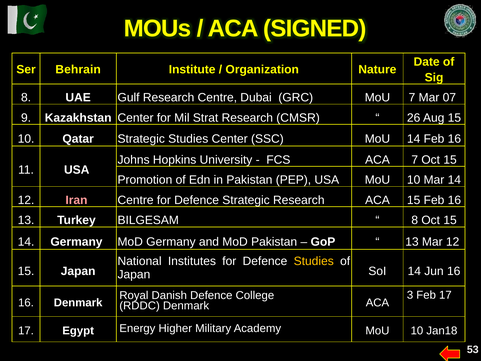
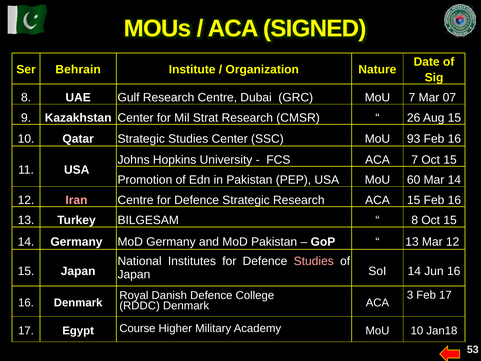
MoU 14: 14 -> 93
USA MoU 10: 10 -> 60
Studies at (314, 261) colour: yellow -> pink
Energy: Energy -> Course
